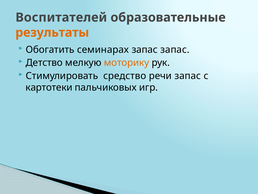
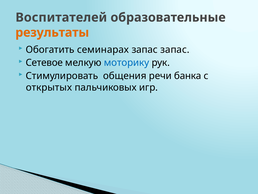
Детство: Детство -> Сетевое
моторику colour: orange -> blue
средство: средство -> общения
речи запас: запас -> банка
картотеки: картотеки -> открытых
